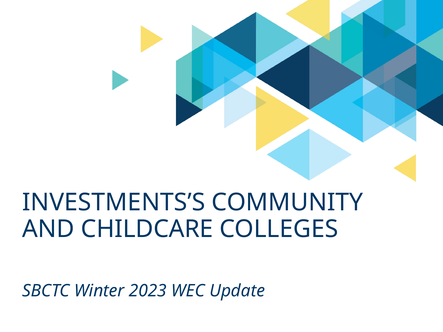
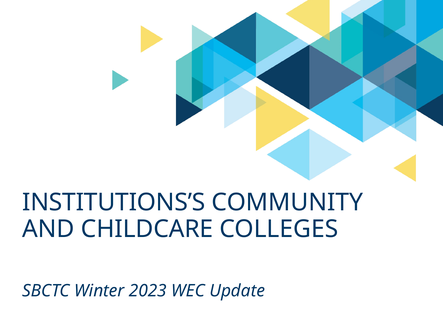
INVESTMENTS’S: INVESTMENTS’S -> INSTITUTIONS’S
